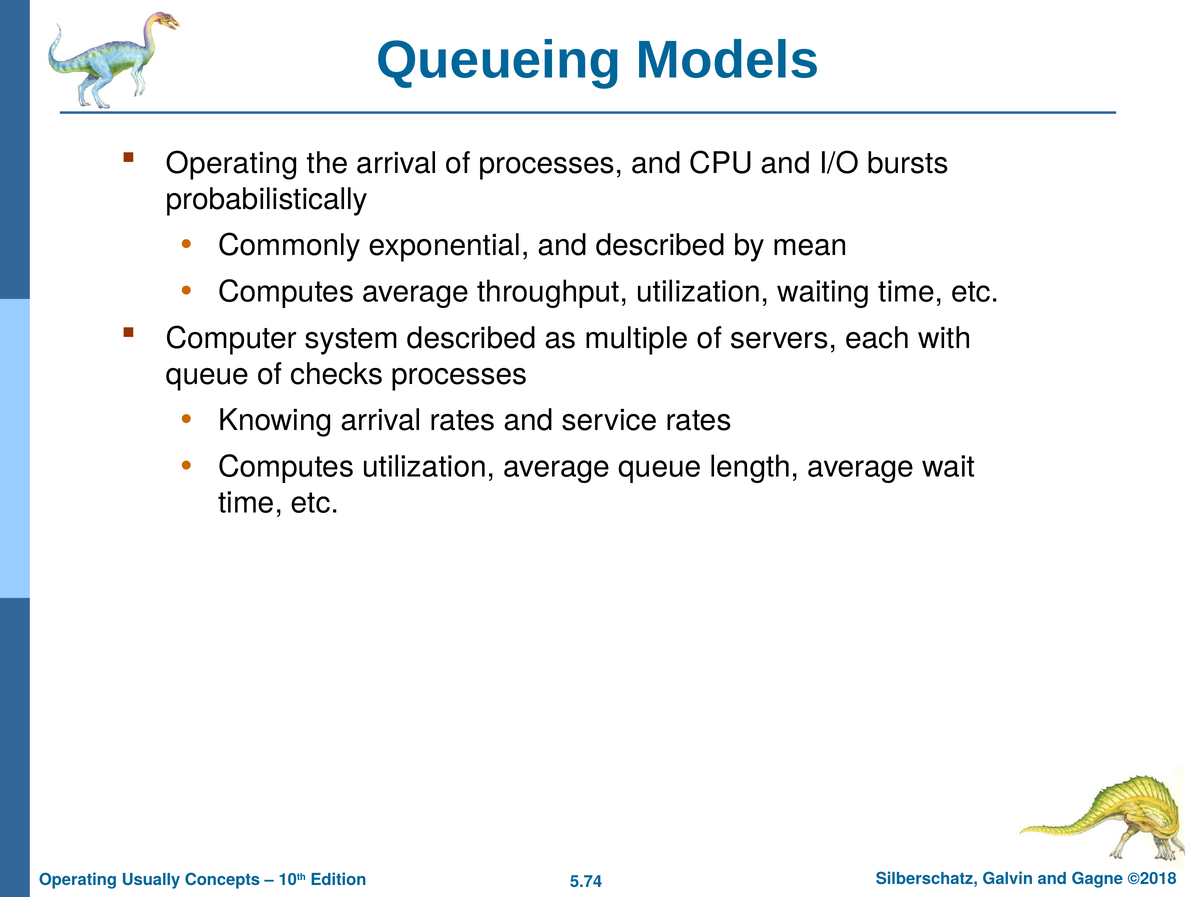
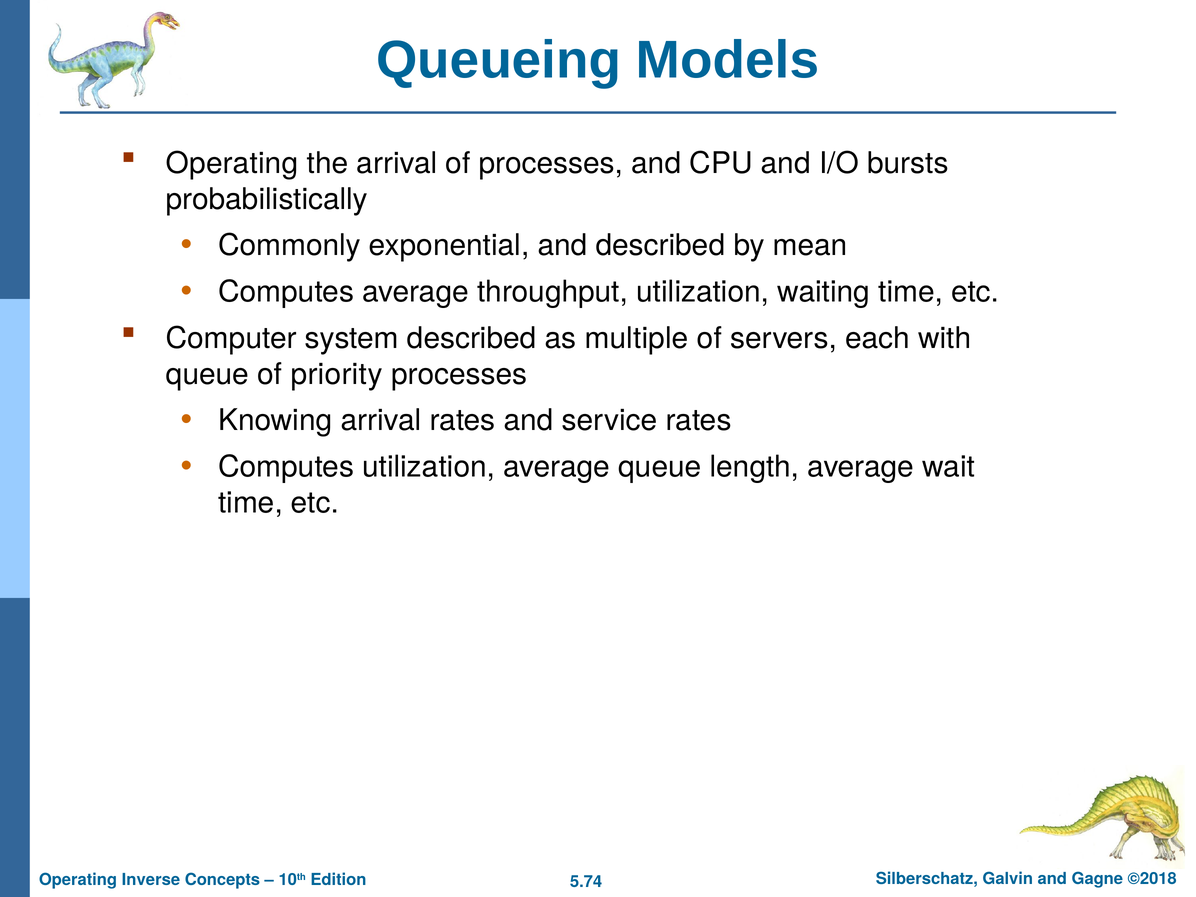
checks: checks -> priority
Usually: Usually -> Inverse
